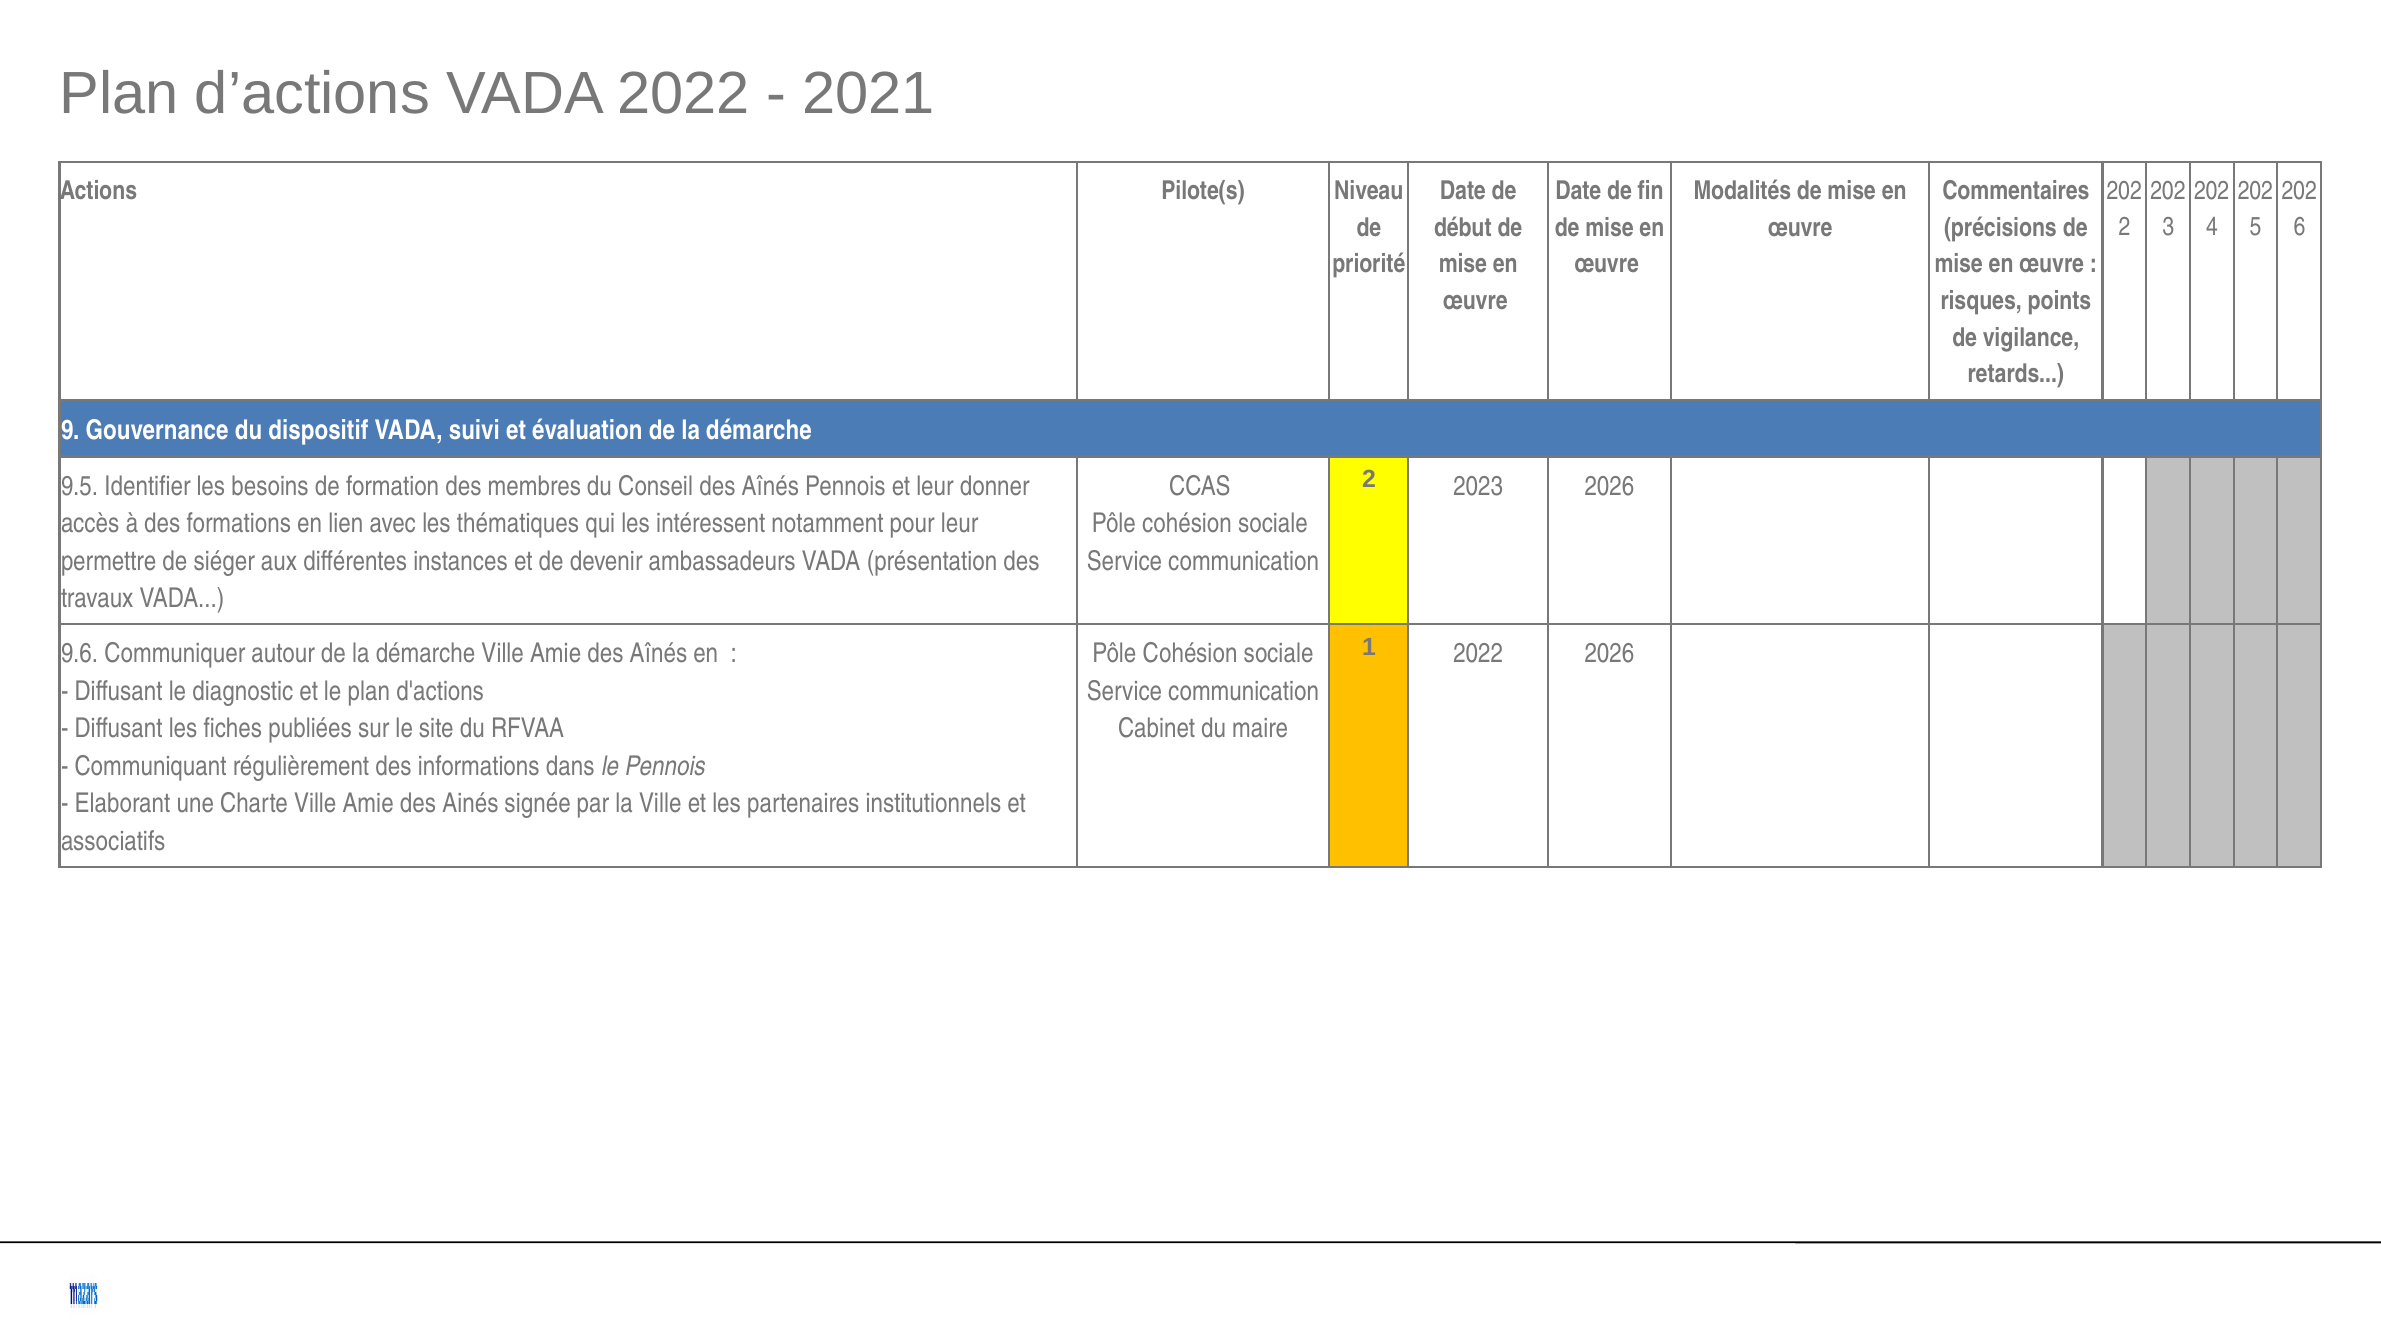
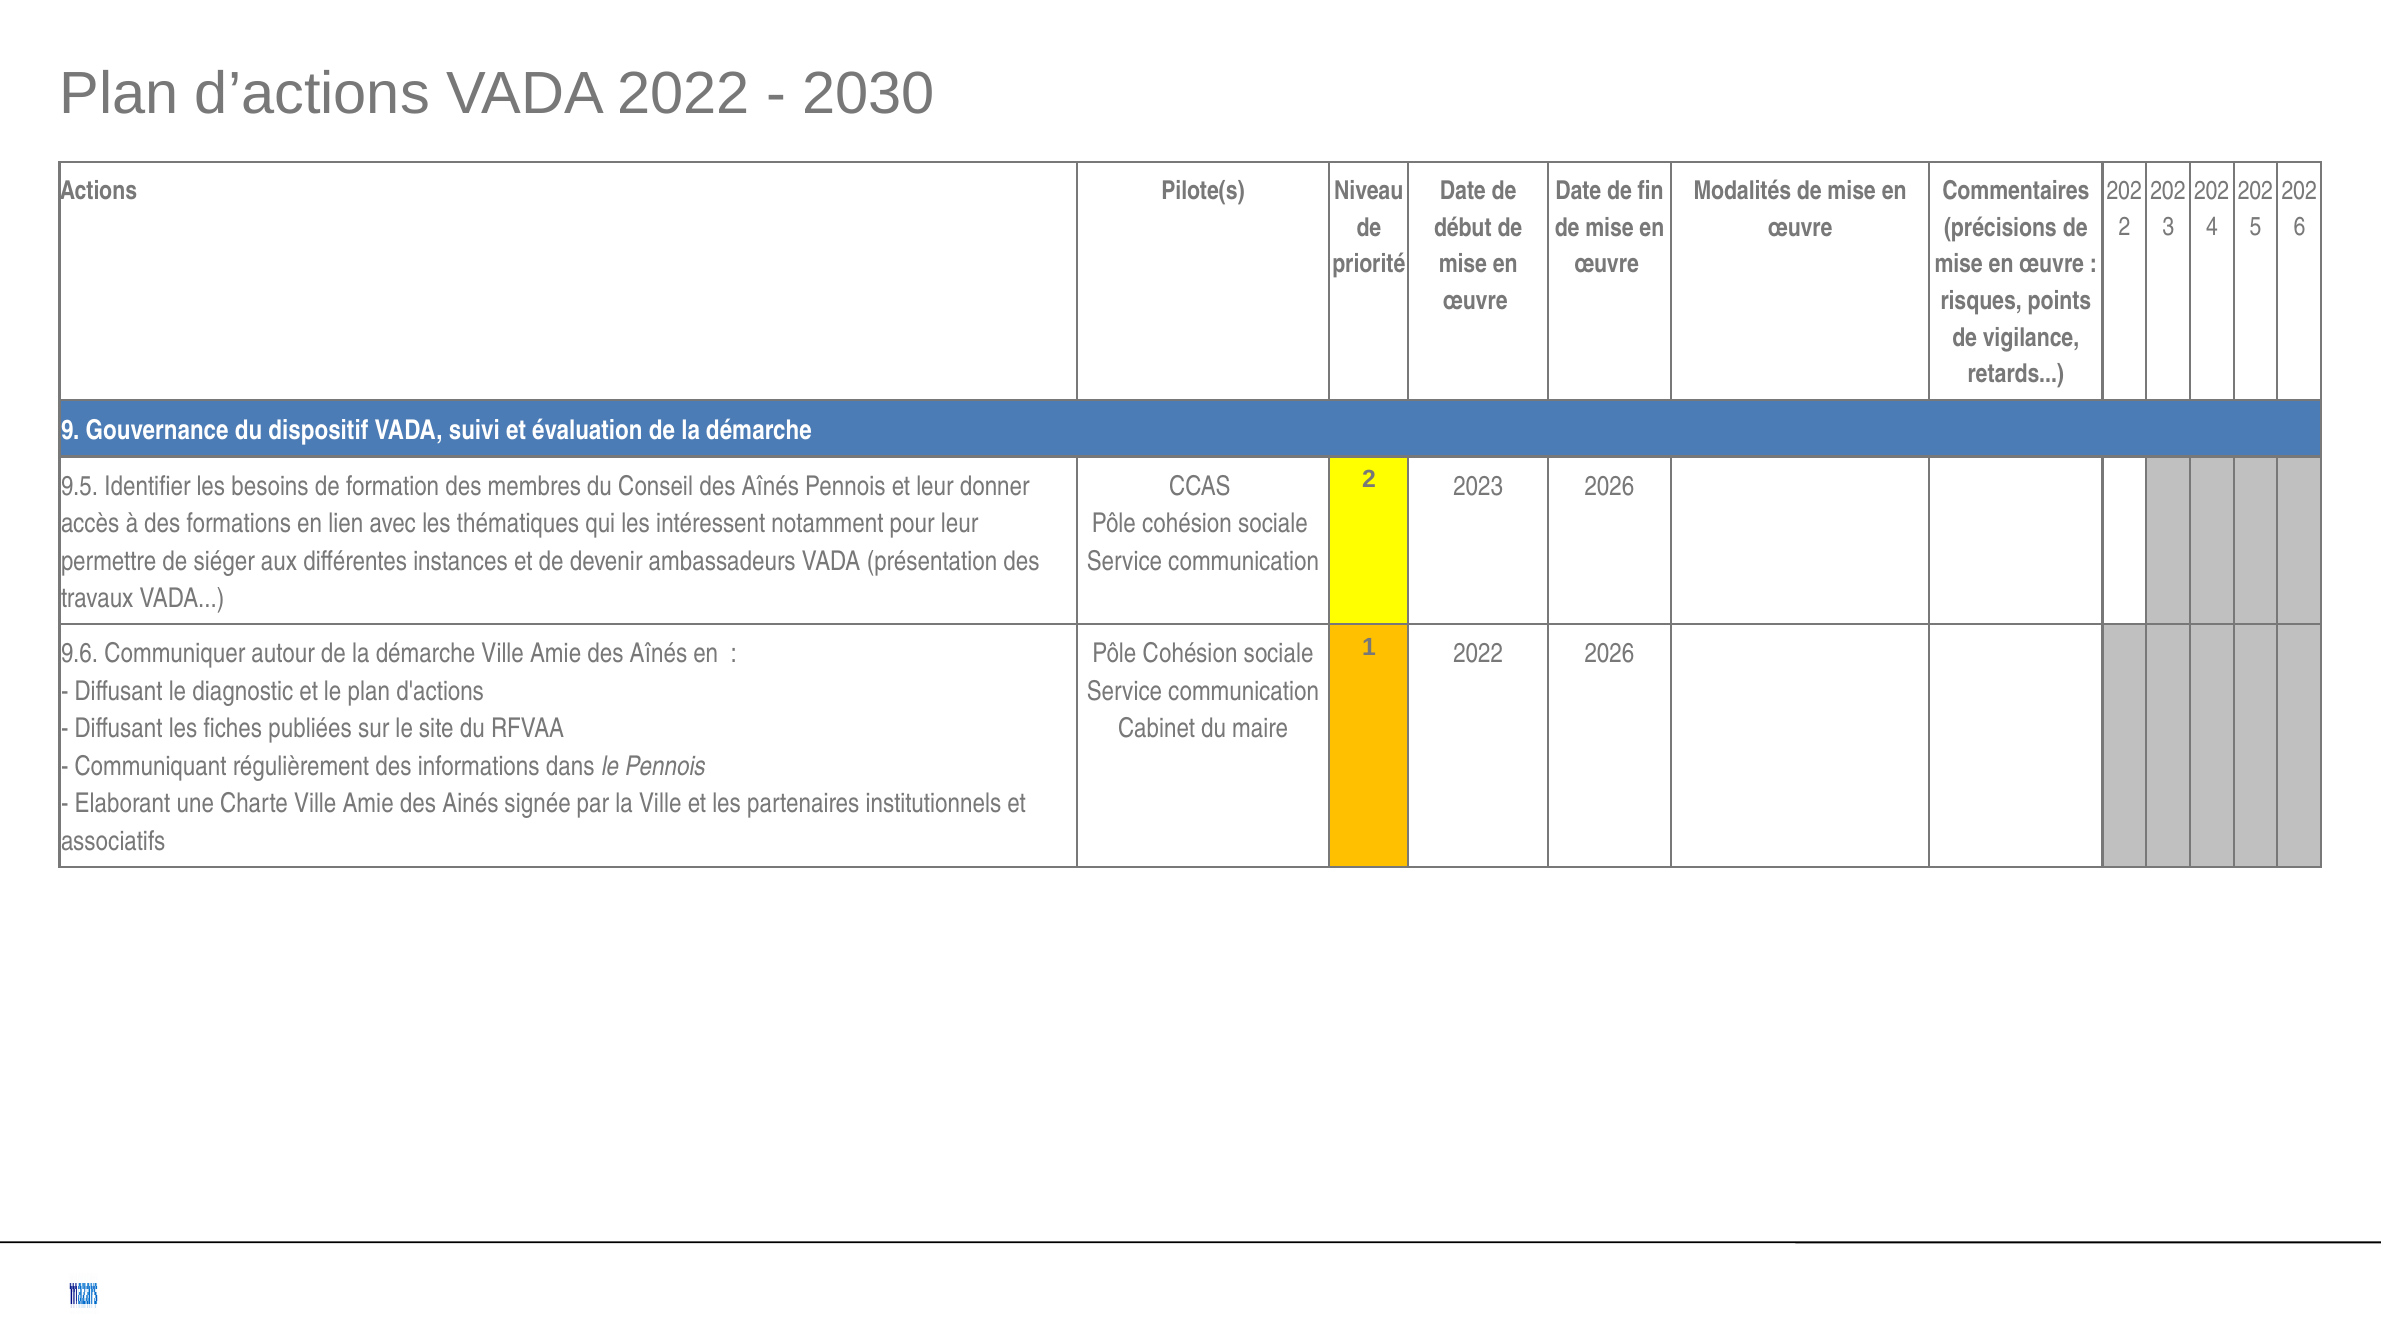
2021: 2021 -> 2030
